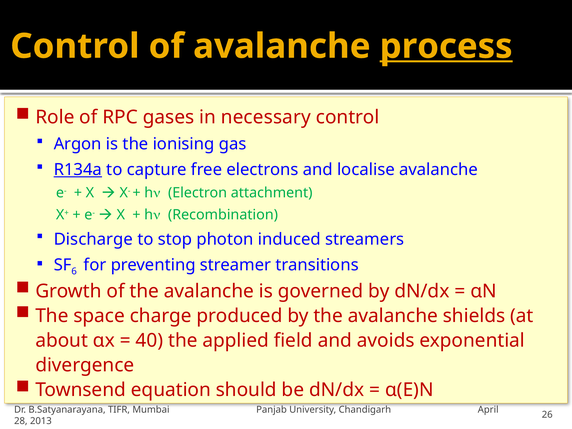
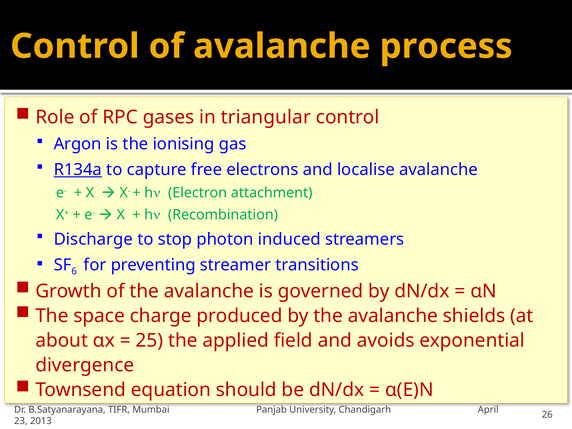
process underline: present -> none
necessary: necessary -> triangular
40: 40 -> 25
28: 28 -> 23
